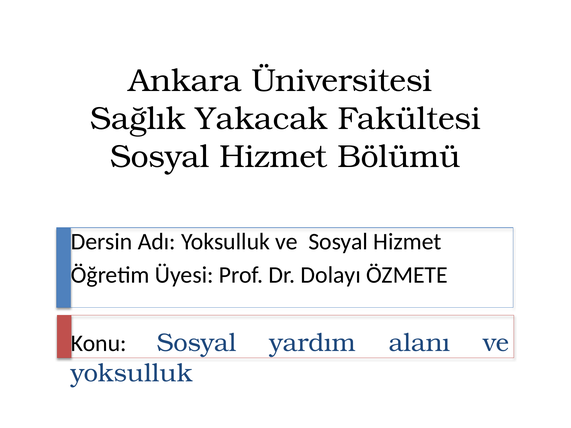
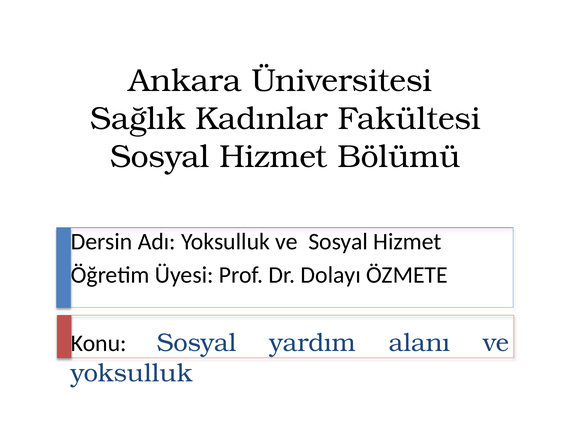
Yakacak: Yakacak -> Kadınlar
